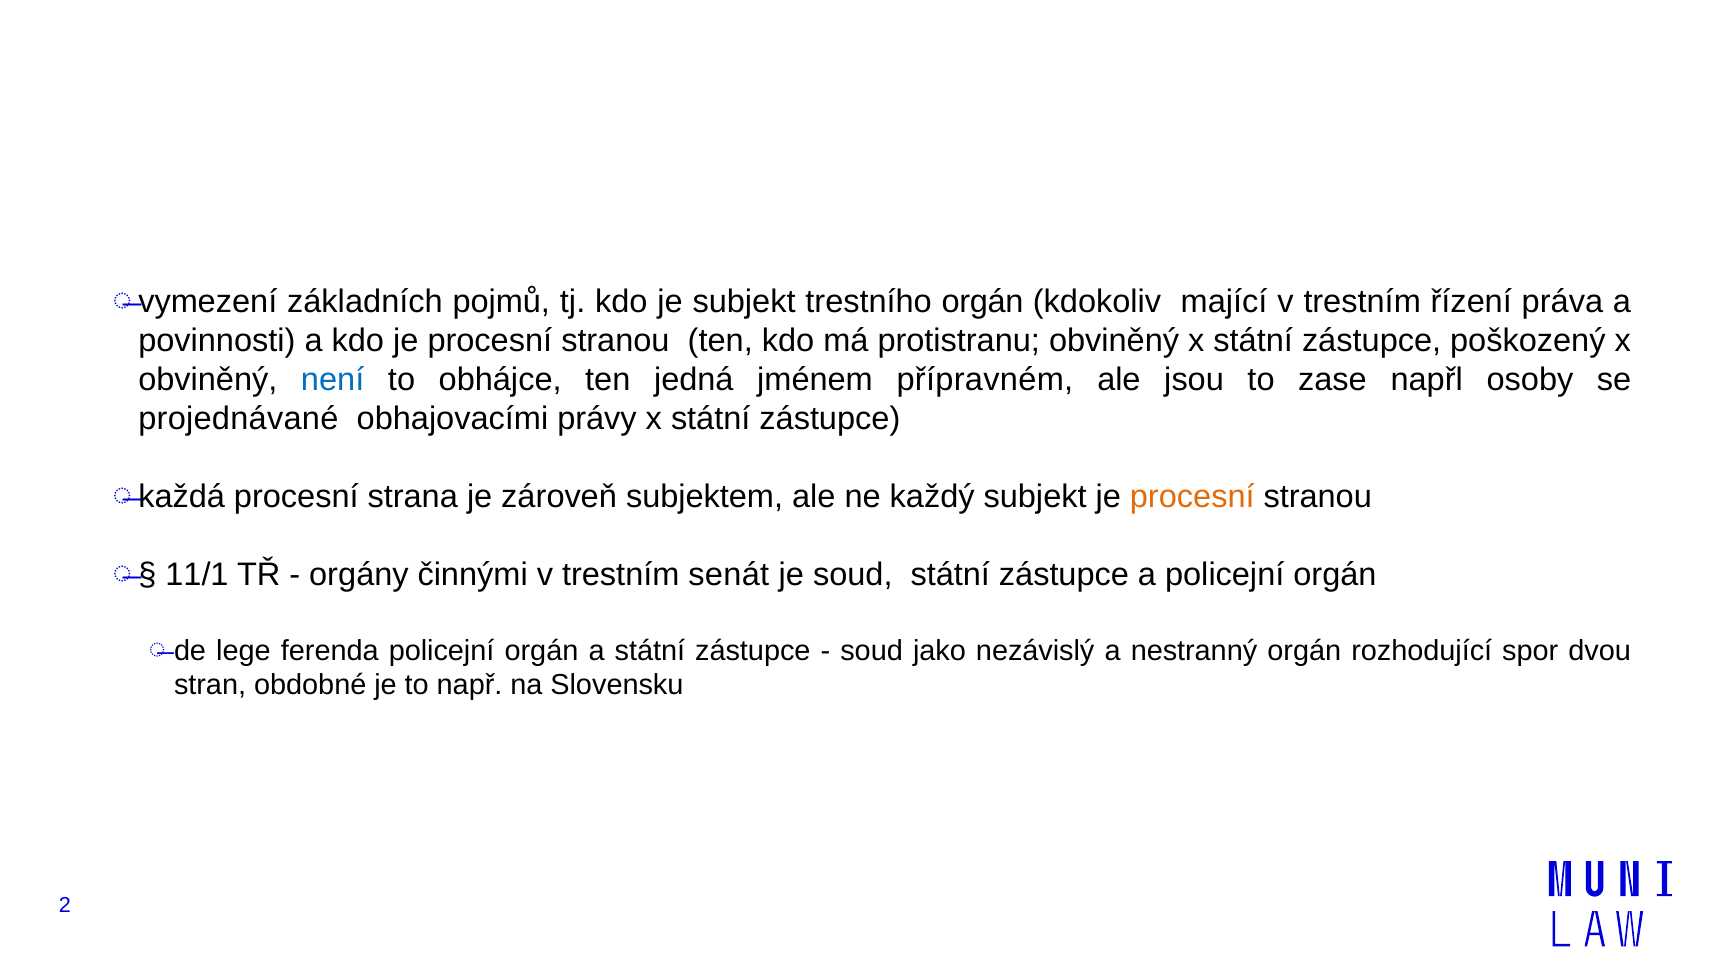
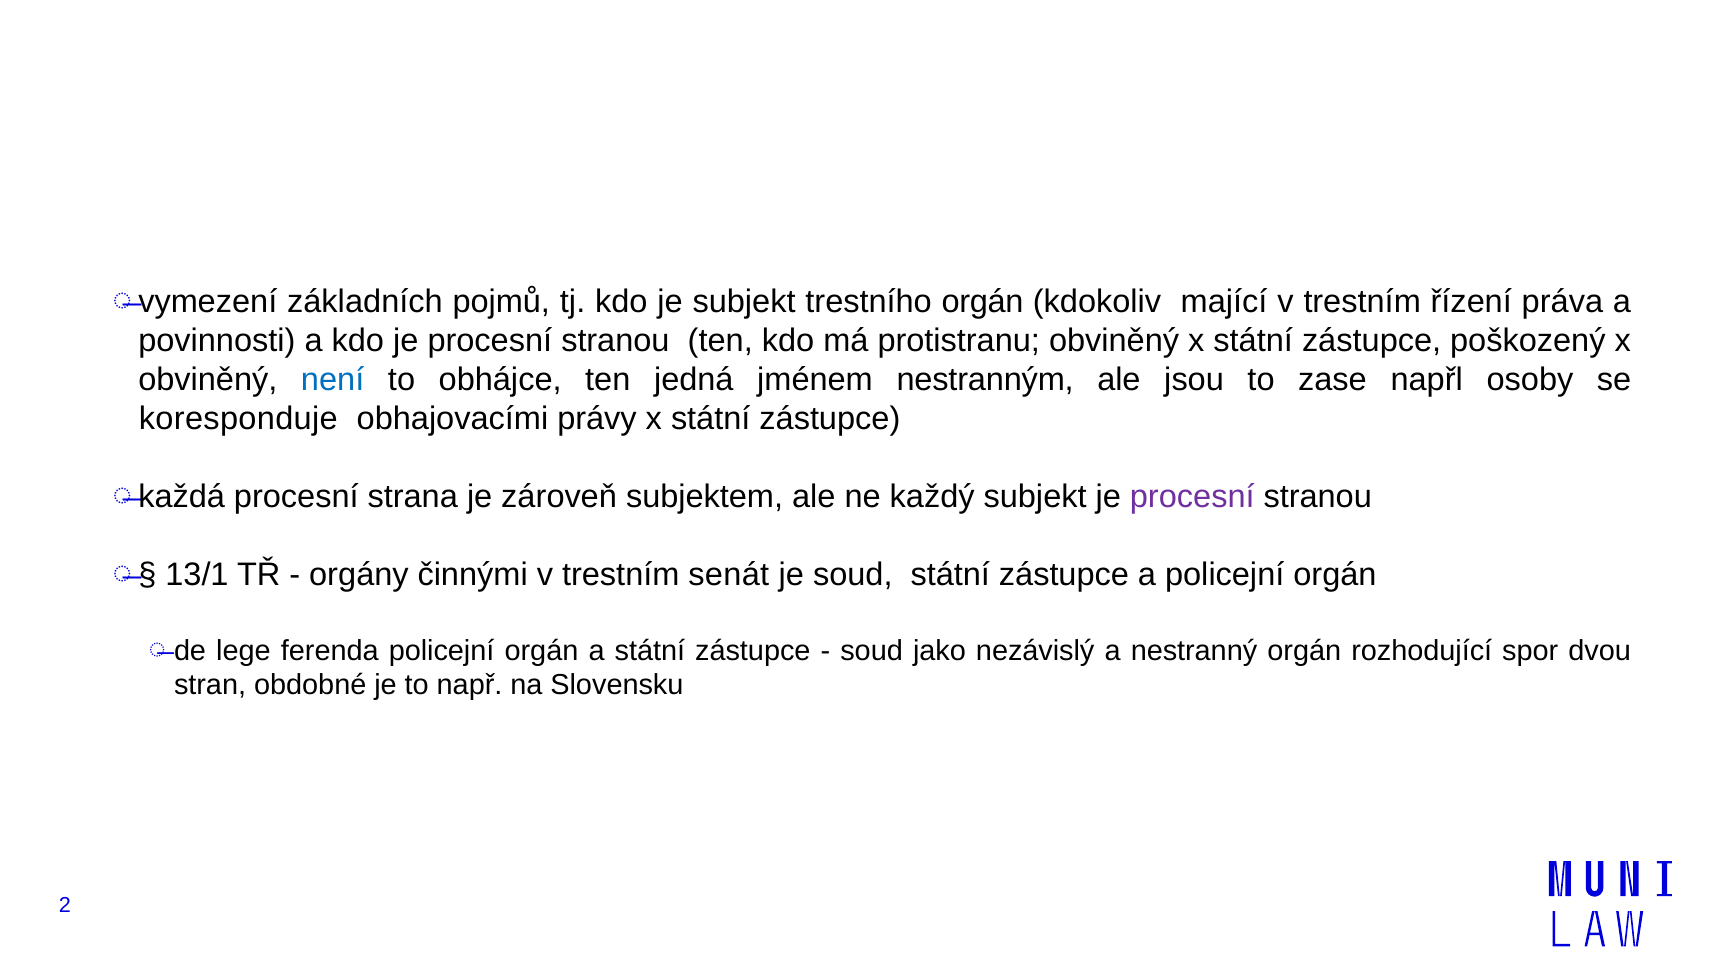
přípravném: přípravném -> nestranným
projednávané: projednávané -> koresponduje
procesní at (1192, 497) colour: orange -> purple
11/1: 11/1 -> 13/1
